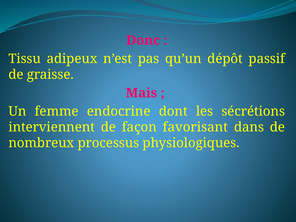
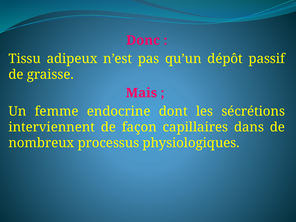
favorisant: favorisant -> capillaires
